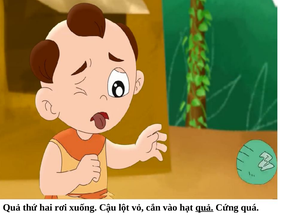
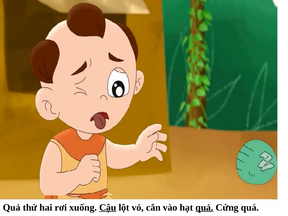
Cậu underline: none -> present
